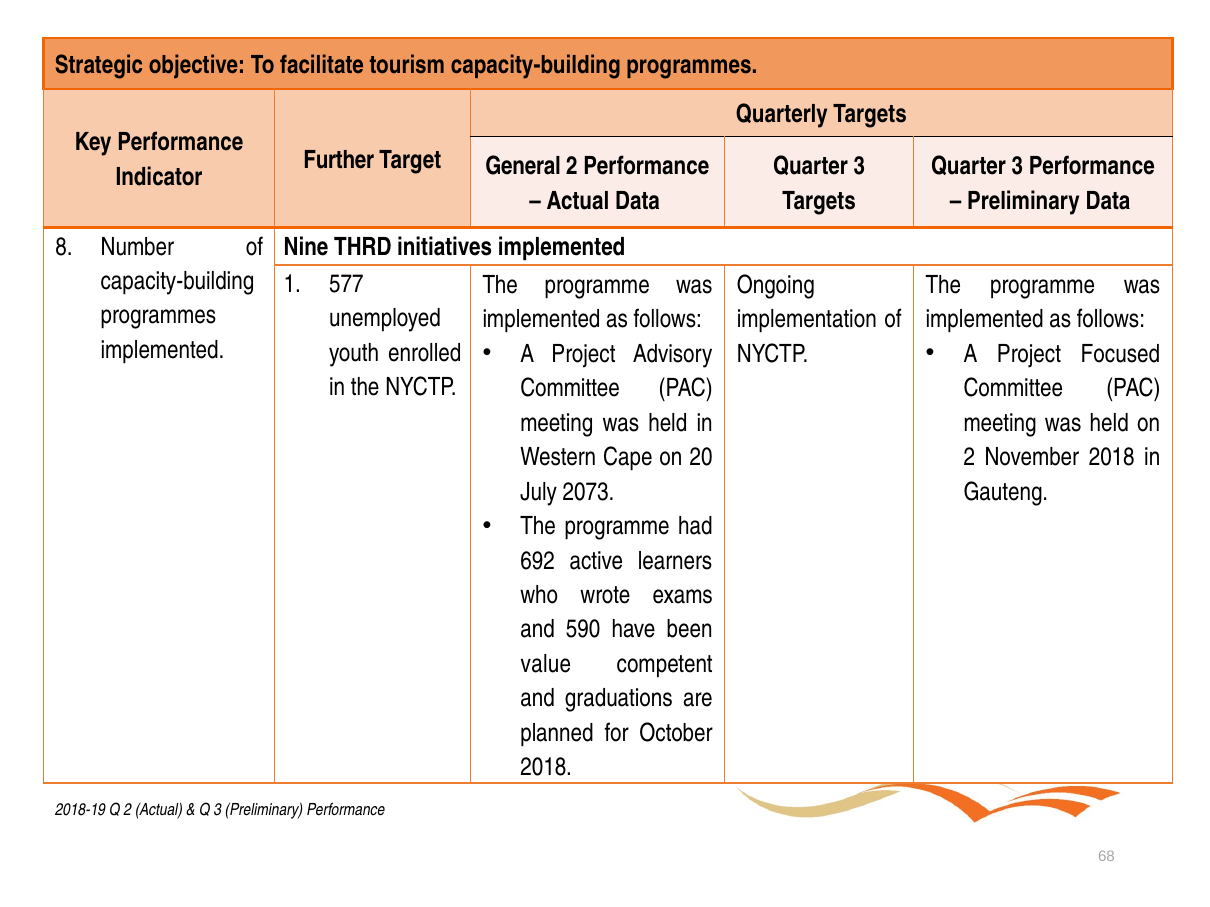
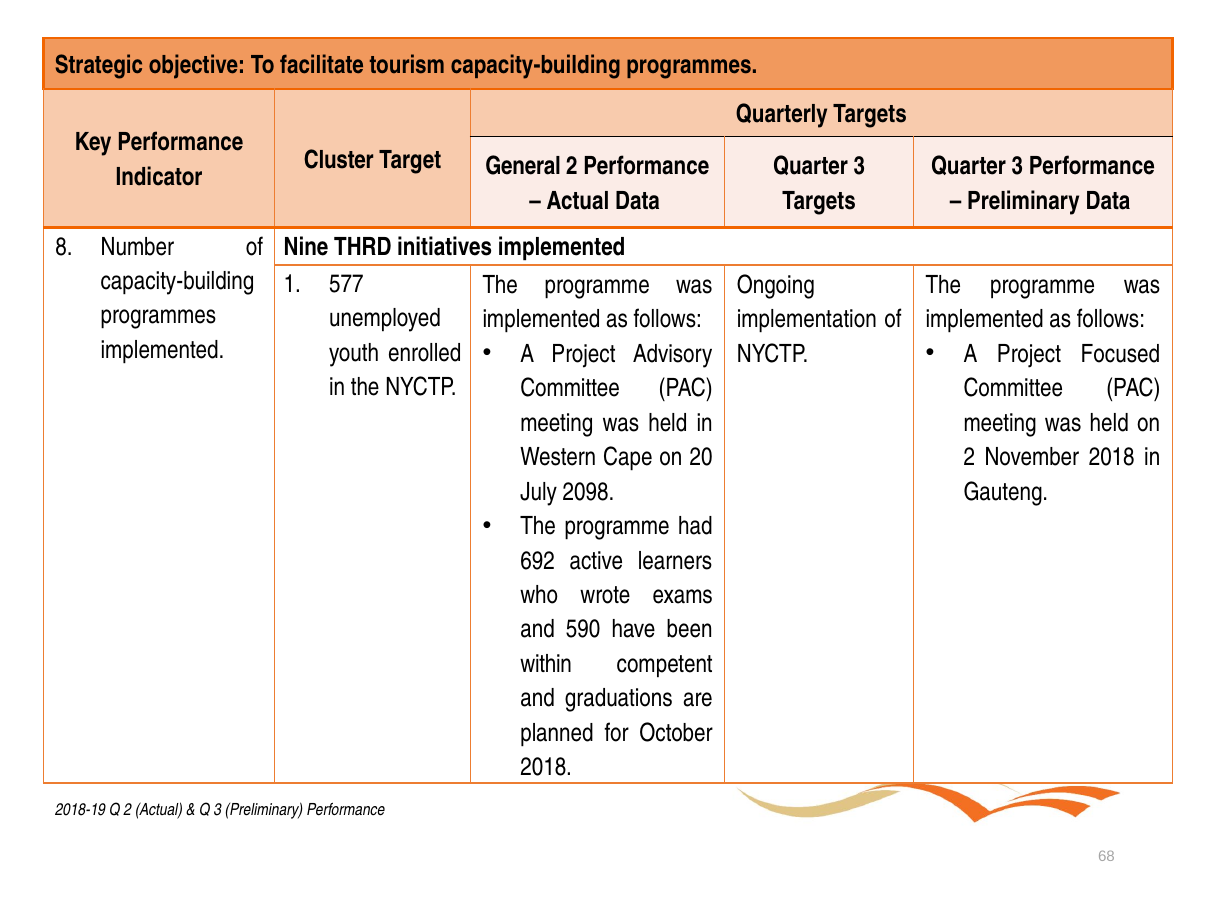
Further: Further -> Cluster
2073: 2073 -> 2098
value: value -> within
